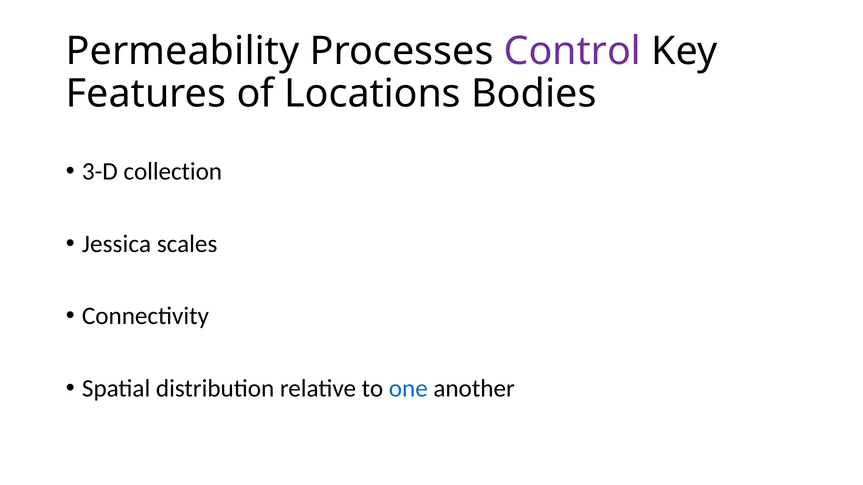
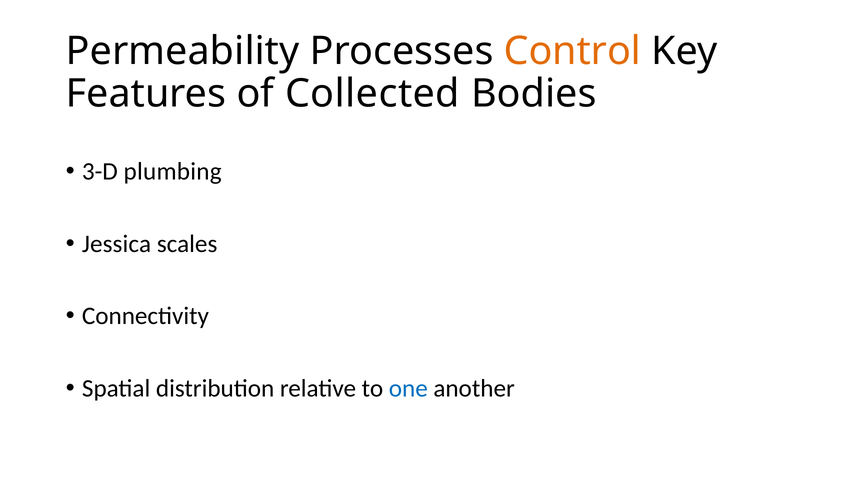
Control colour: purple -> orange
Locations: Locations -> Collected
collection: collection -> plumbing
